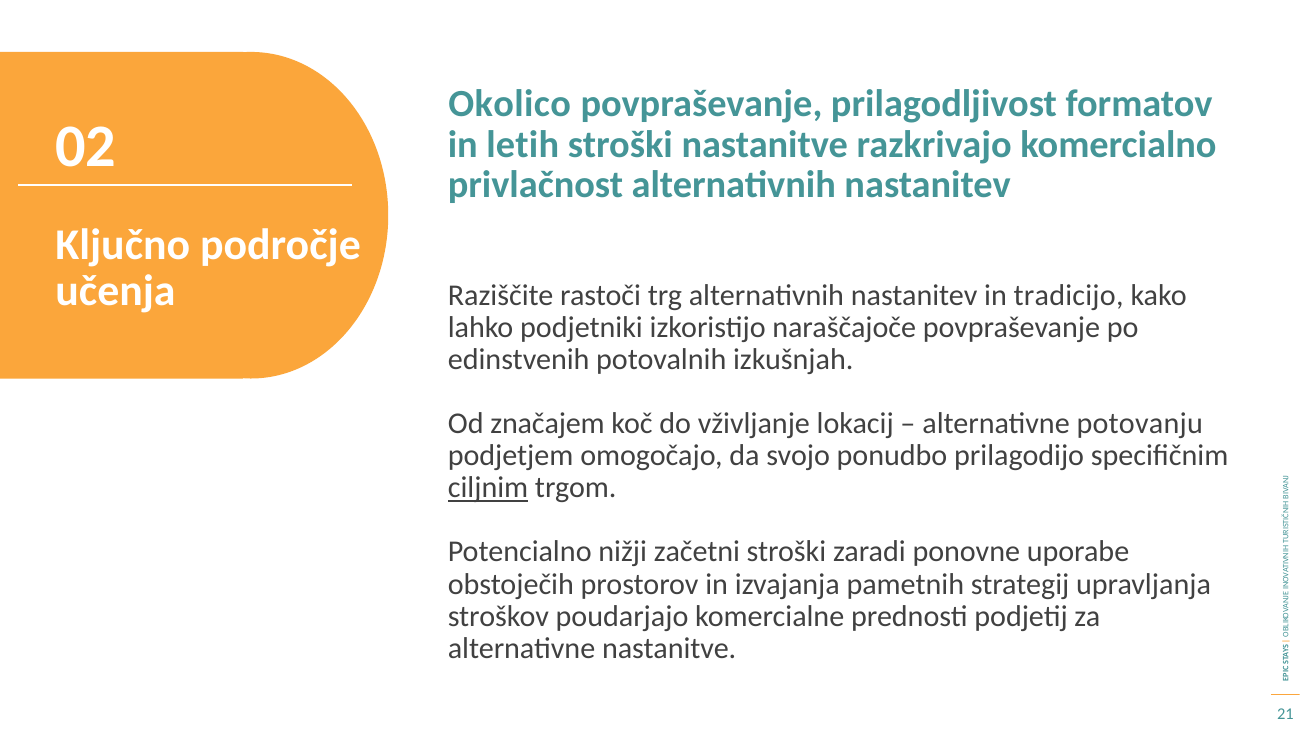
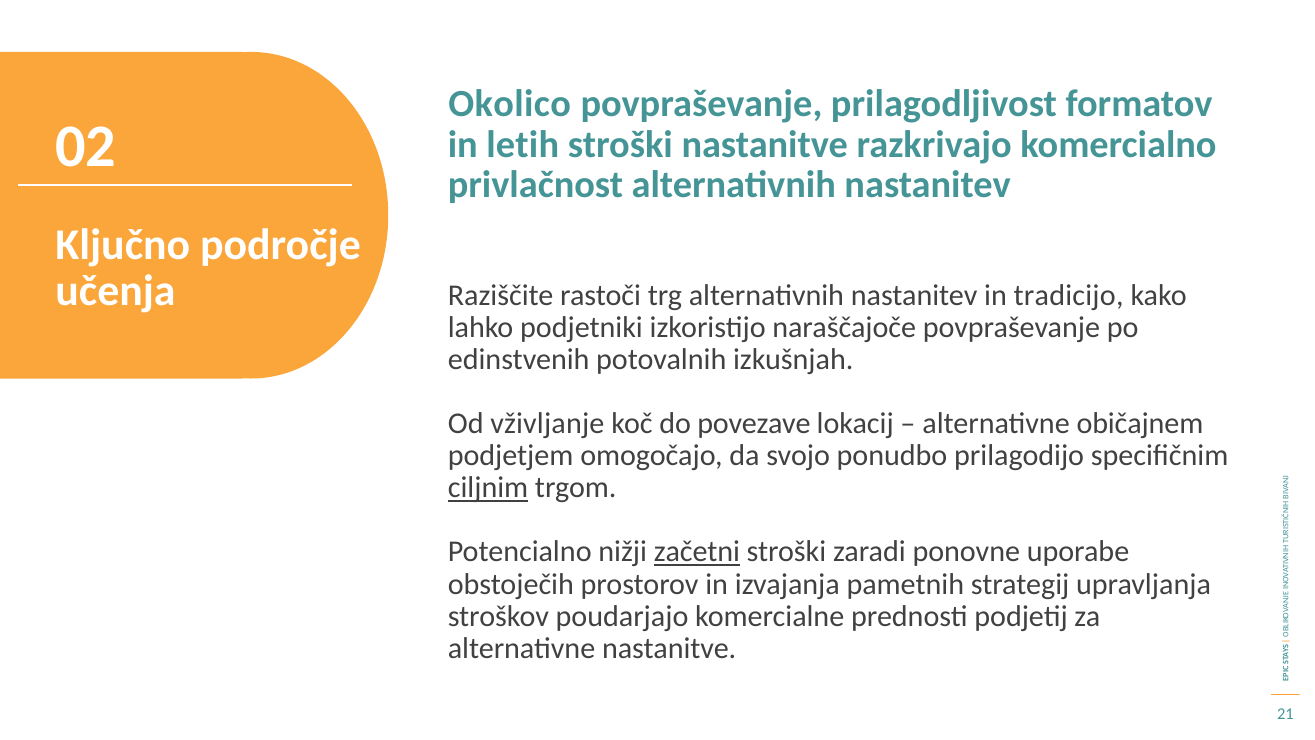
značajem: značajem -> vživljanje
vživljanje: vživljanje -> povezave
potovanju: potovanju -> običajnem
začetni underline: none -> present
